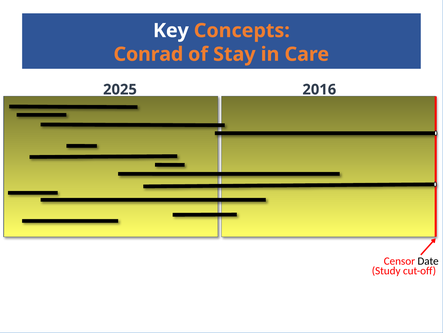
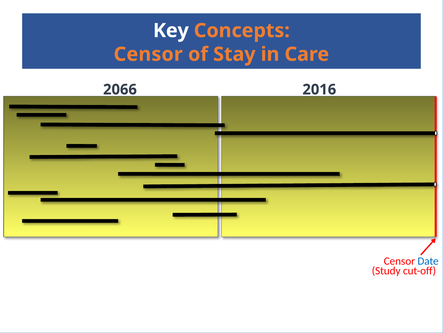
Conrad at (148, 54): Conrad -> Censor
2025: 2025 -> 2066
Date colour: black -> blue
